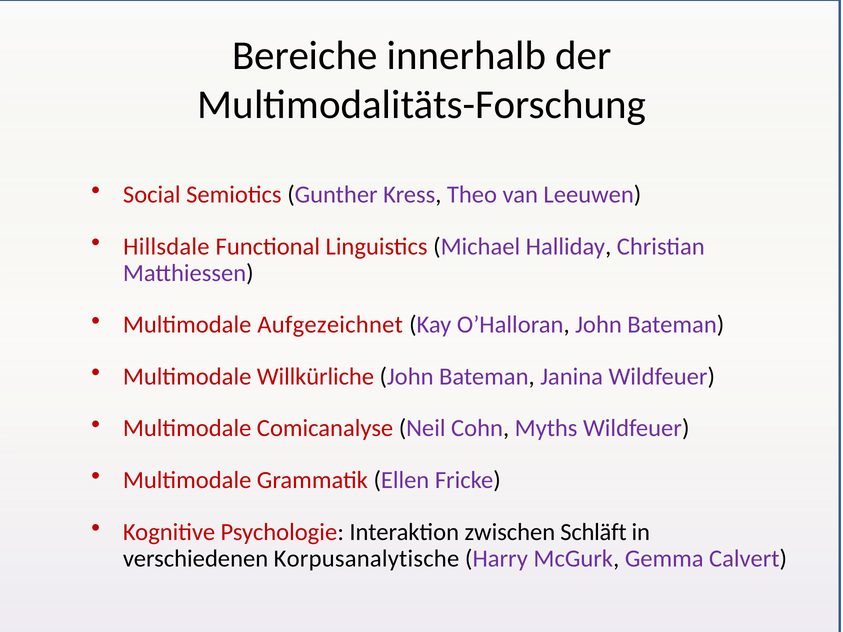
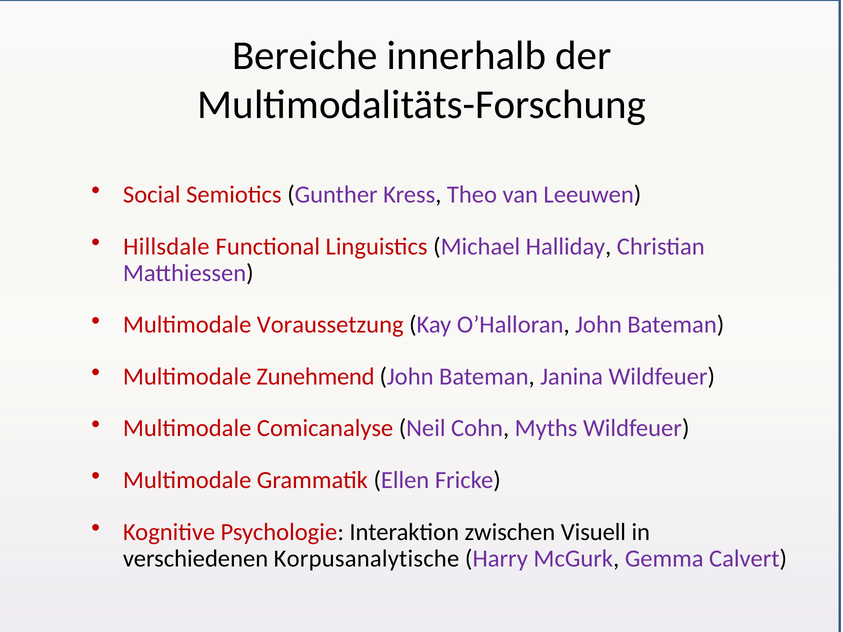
Aufgezeichnet: Aufgezeichnet -> Voraussetzung
Willkürliche: Willkürliche -> Zunehmend
Schläft: Schläft -> Visuell
